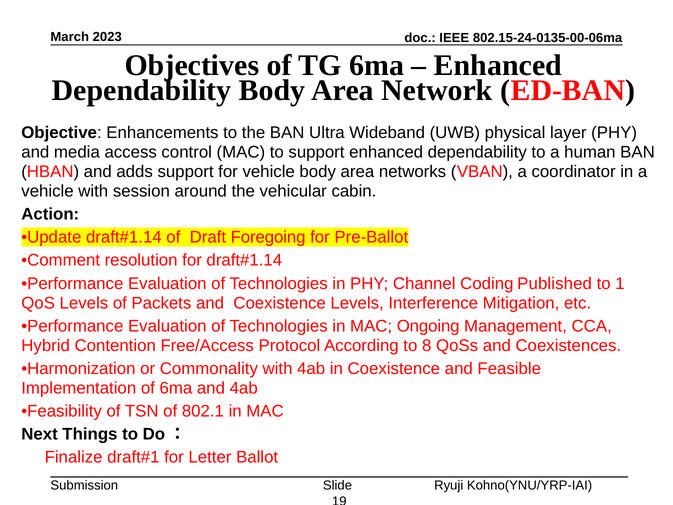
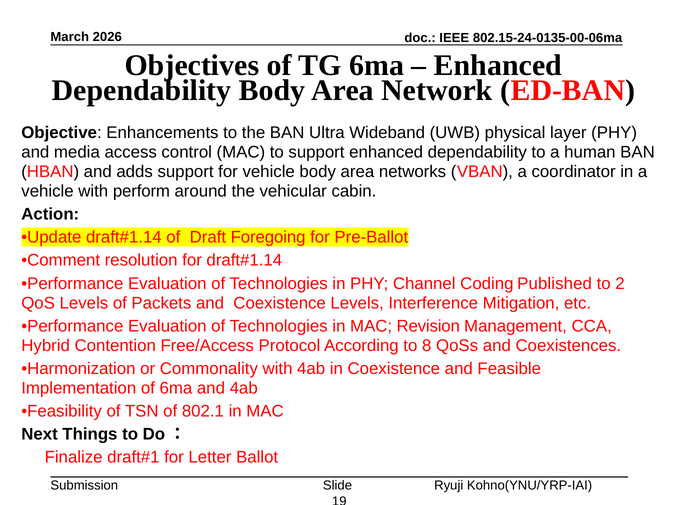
2023: 2023 -> 2026
session: session -> perform
1: 1 -> 2
Ongoing: Ongoing -> Revision
